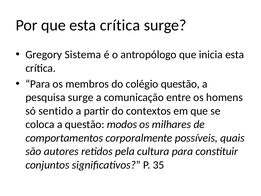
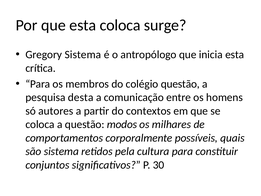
que esta crítica: crítica -> coloca
pesquisa surge: surge -> desta
sentido: sentido -> autores
são autores: autores -> sistema
35: 35 -> 30
